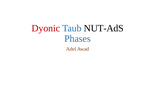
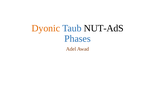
Dyonic colour: red -> orange
